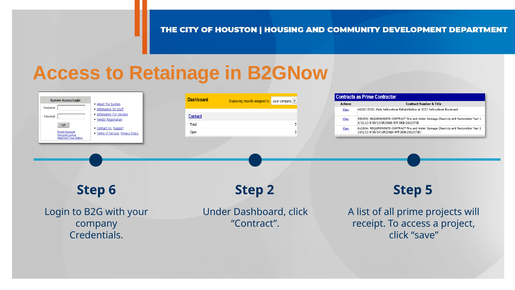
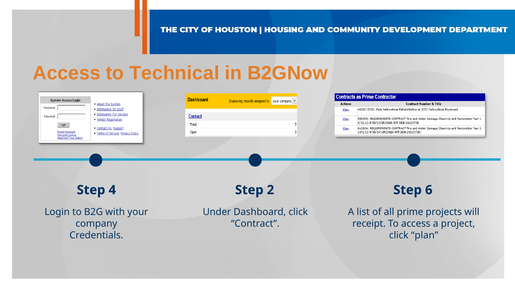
Retainage: Retainage -> Technical
6: 6 -> 4
5: 5 -> 6
save: save -> plan
